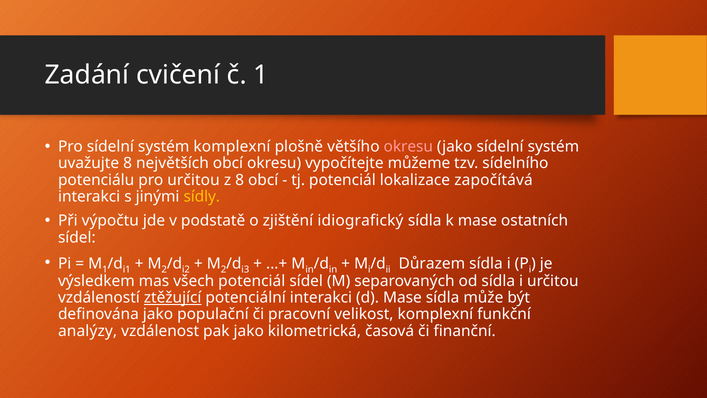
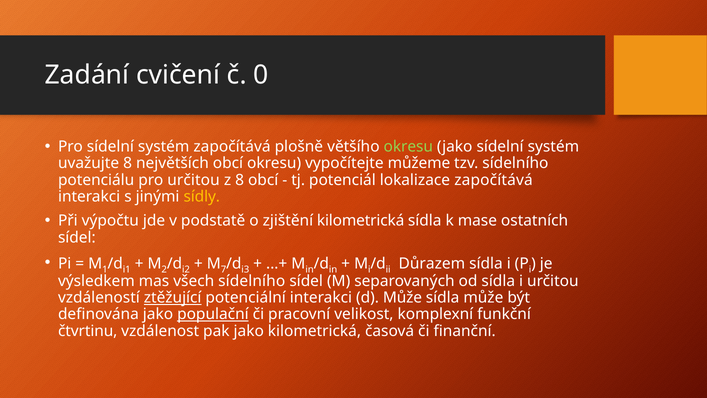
č 1: 1 -> 0
systém komplexní: komplexní -> započítává
okresu at (408, 146) colour: pink -> light green
zjištění idiografický: idiografický -> kilometrická
2 at (224, 270): 2 -> 7
všech potenciál: potenciál -> sídelního
d Mase: Mase -> Může
populační underline: none -> present
analýzy: analýzy -> čtvrtinu
